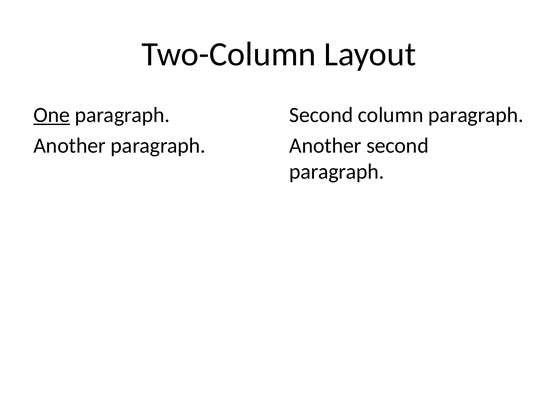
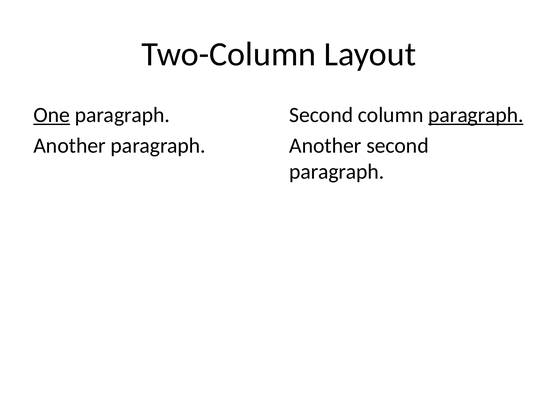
paragraph at (476, 115) underline: none -> present
